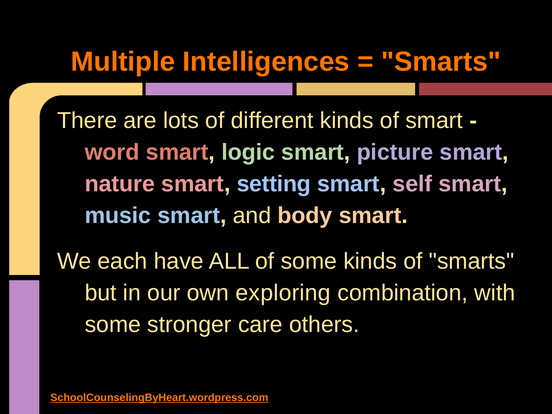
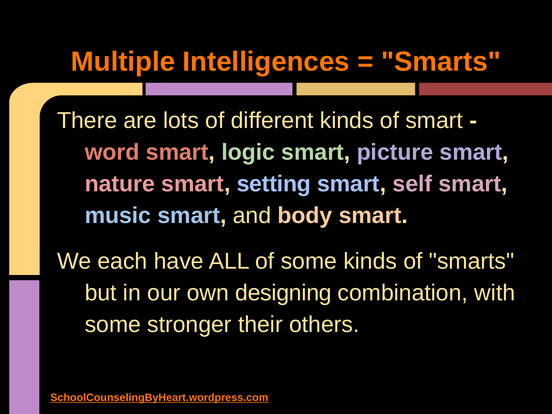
exploring: exploring -> designing
care: care -> their
